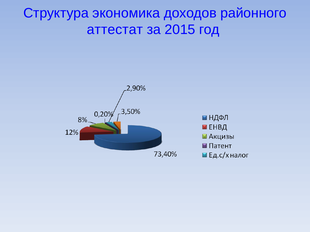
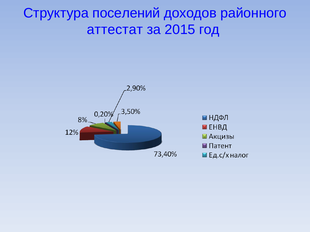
экономика: экономика -> поселений
